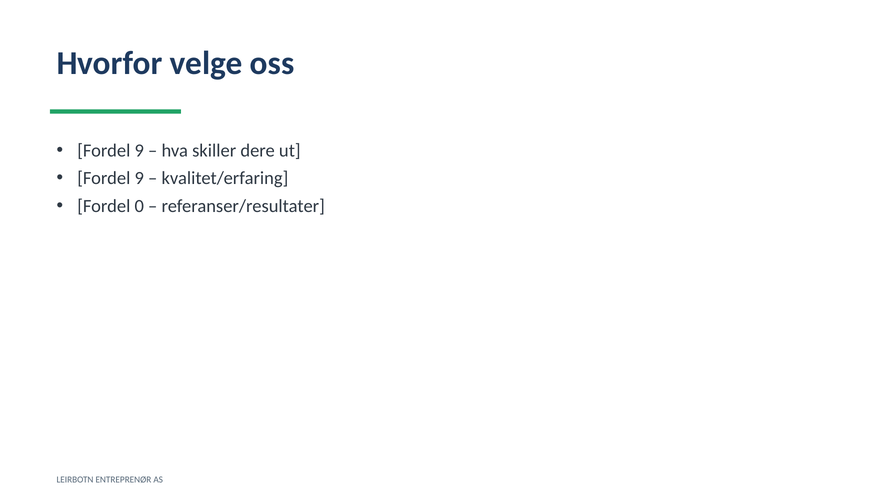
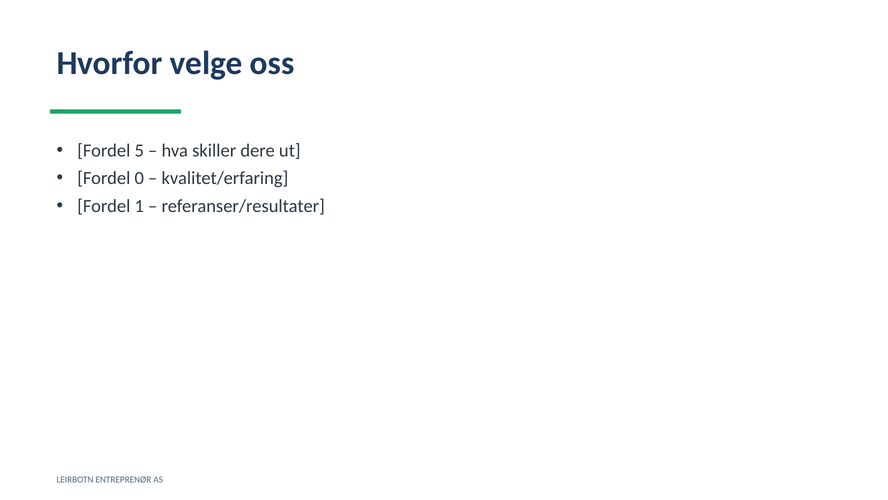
9 at (139, 150): 9 -> 5
9 at (139, 178): 9 -> 0
0: 0 -> 1
